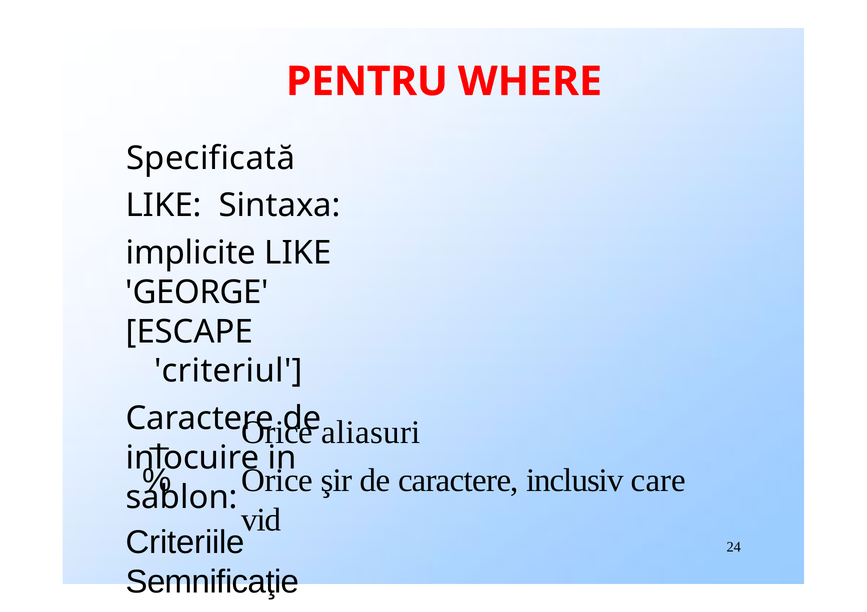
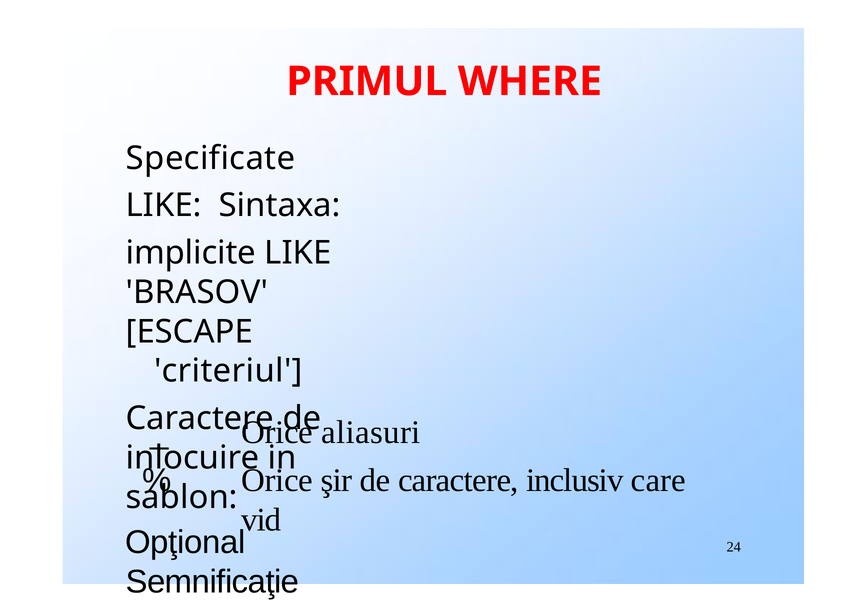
PENTRU: PENTRU -> PRIMUL
Specificată: Specificată -> Specificate
GEORGE: GEORGE -> BRASOV
Criteriile: Criteriile -> Opţional
